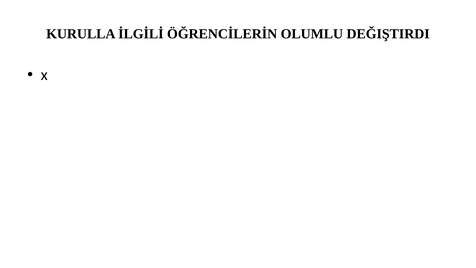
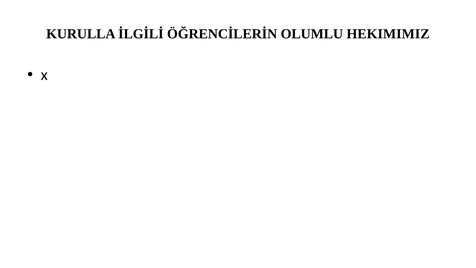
DEĞIŞTIRDI: DEĞIŞTIRDI -> HEKIMIMIZ
